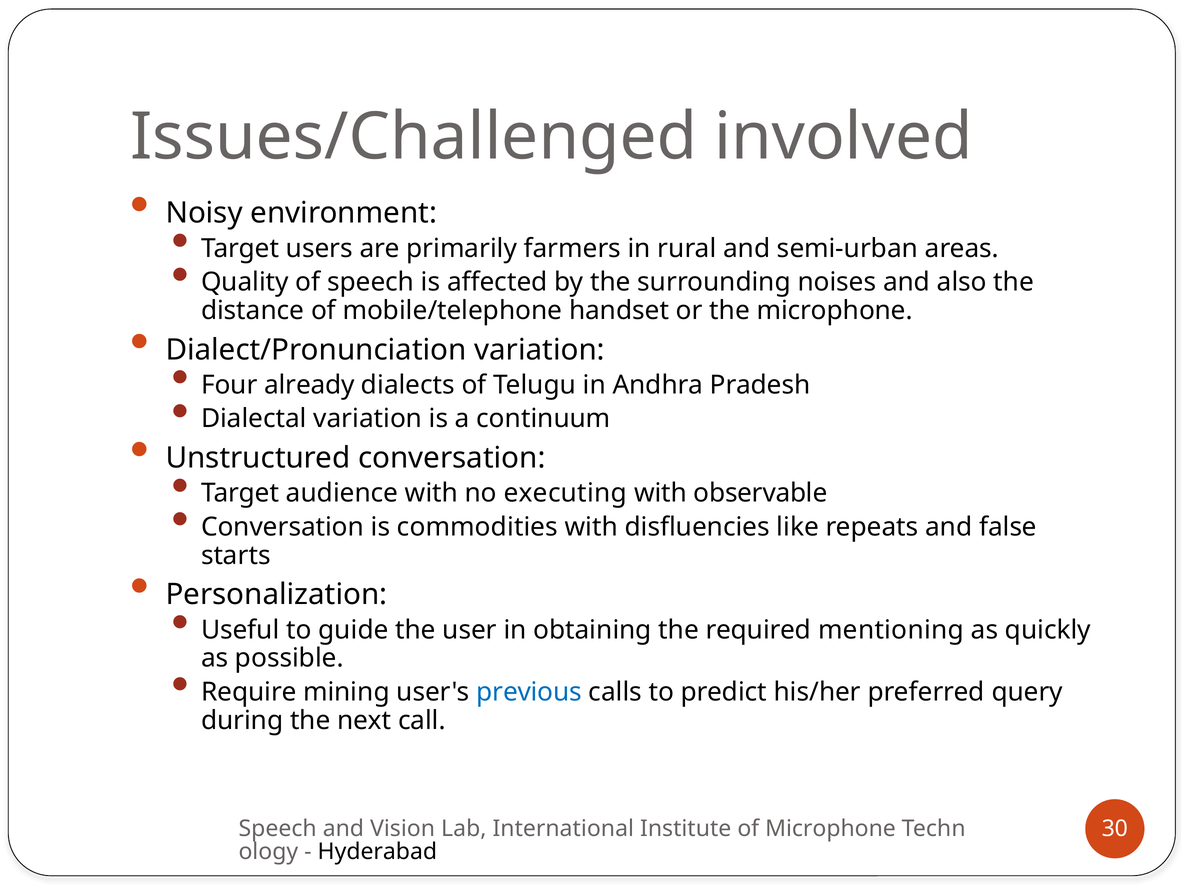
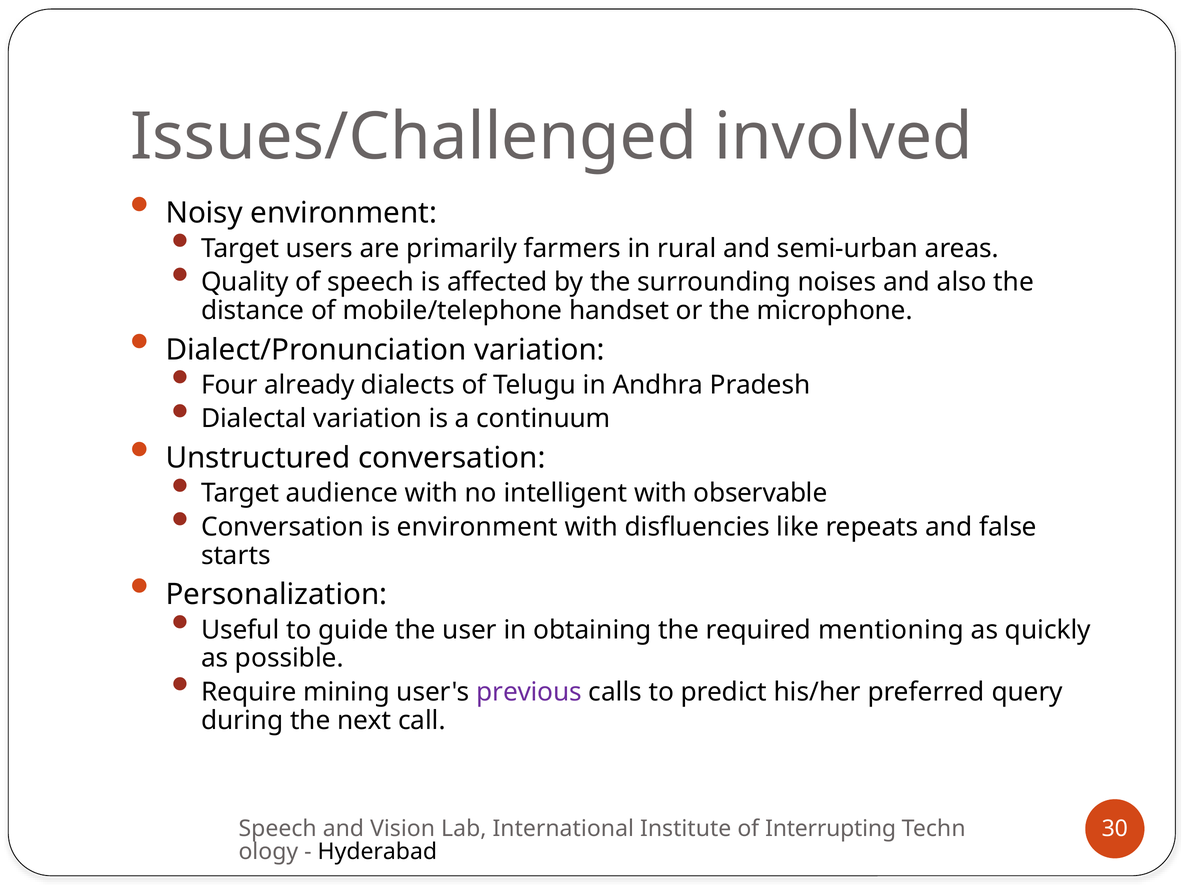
executing: executing -> intelligent
is commodities: commodities -> environment
previous colour: blue -> purple
of Microphone: Microphone -> Interrupting
